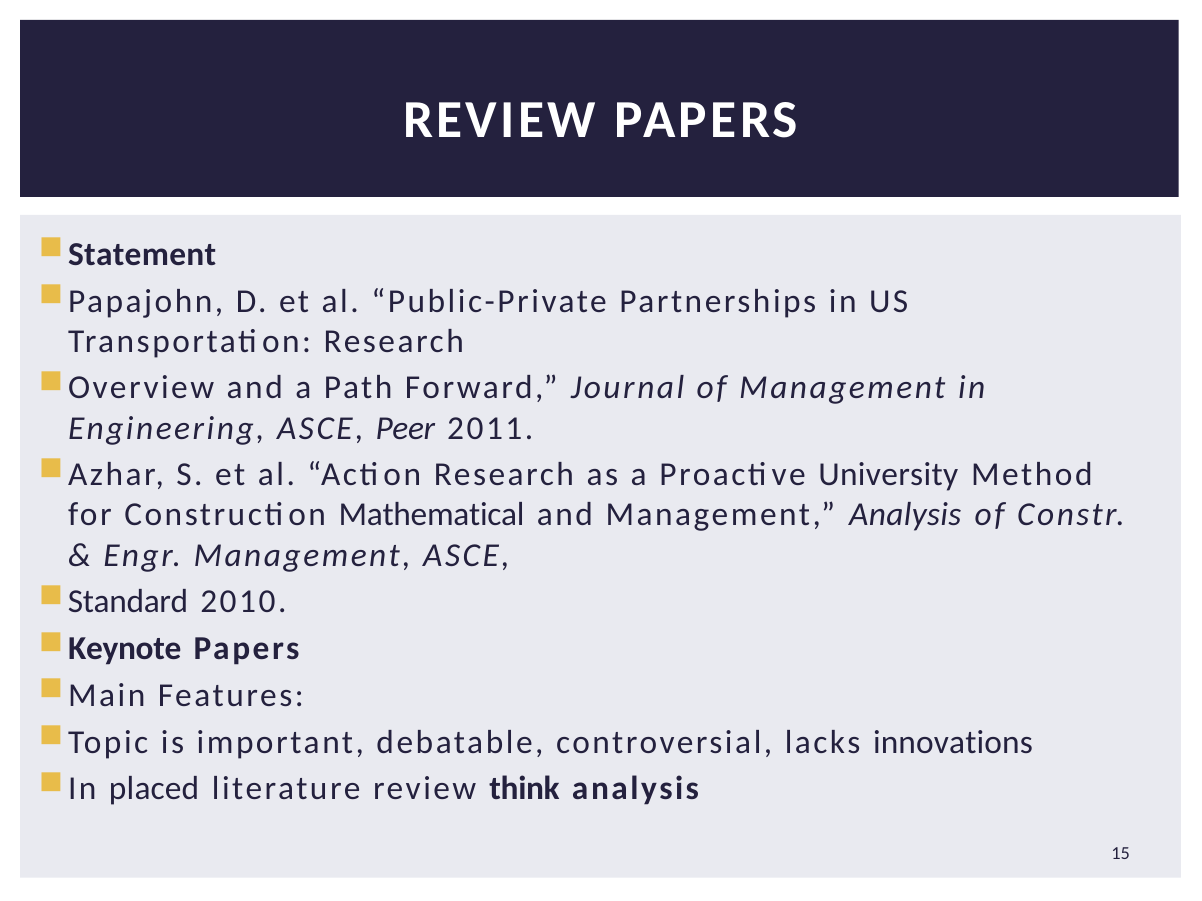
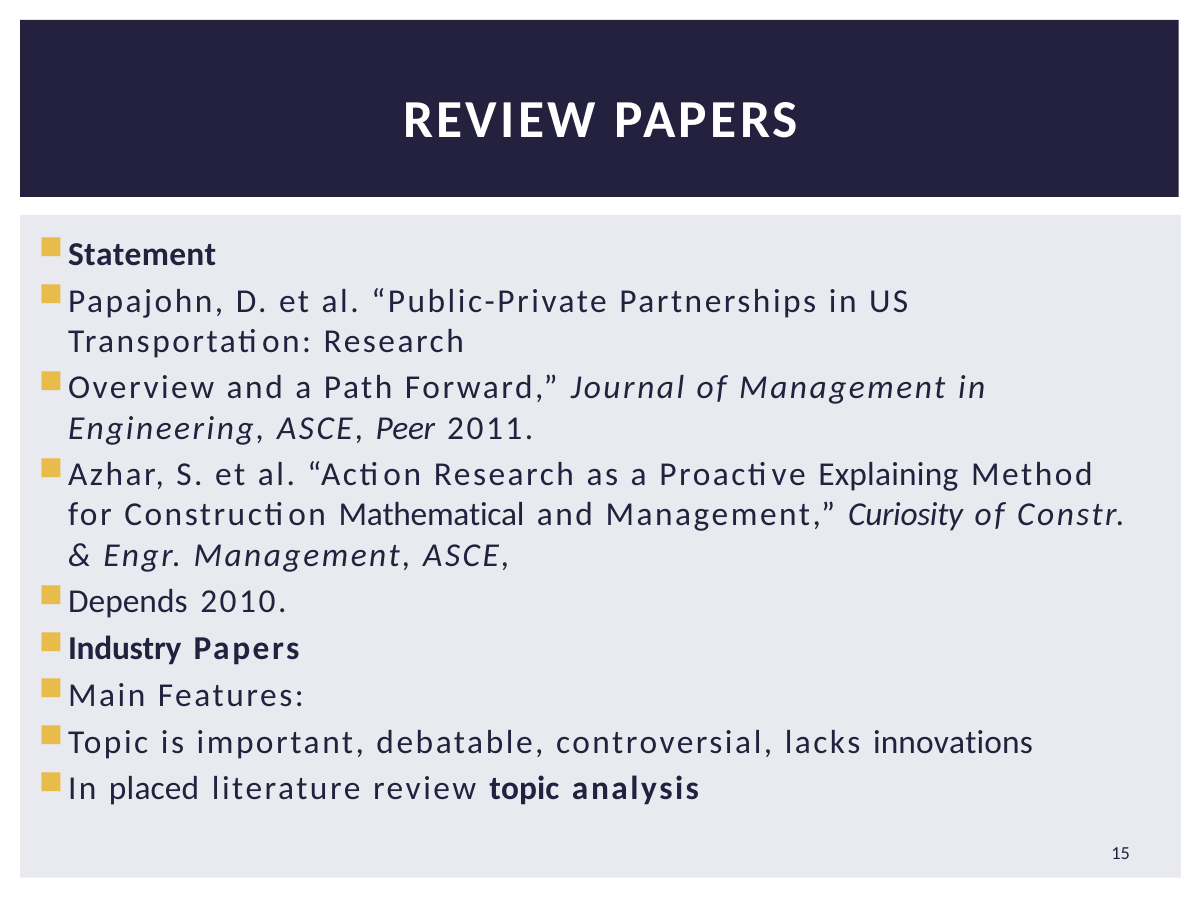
University: University -> Explaining
Management Analysis: Analysis -> Curiosity
Standard: Standard -> Depends
Keynote: Keynote -> Industry
review think: think -> topic
